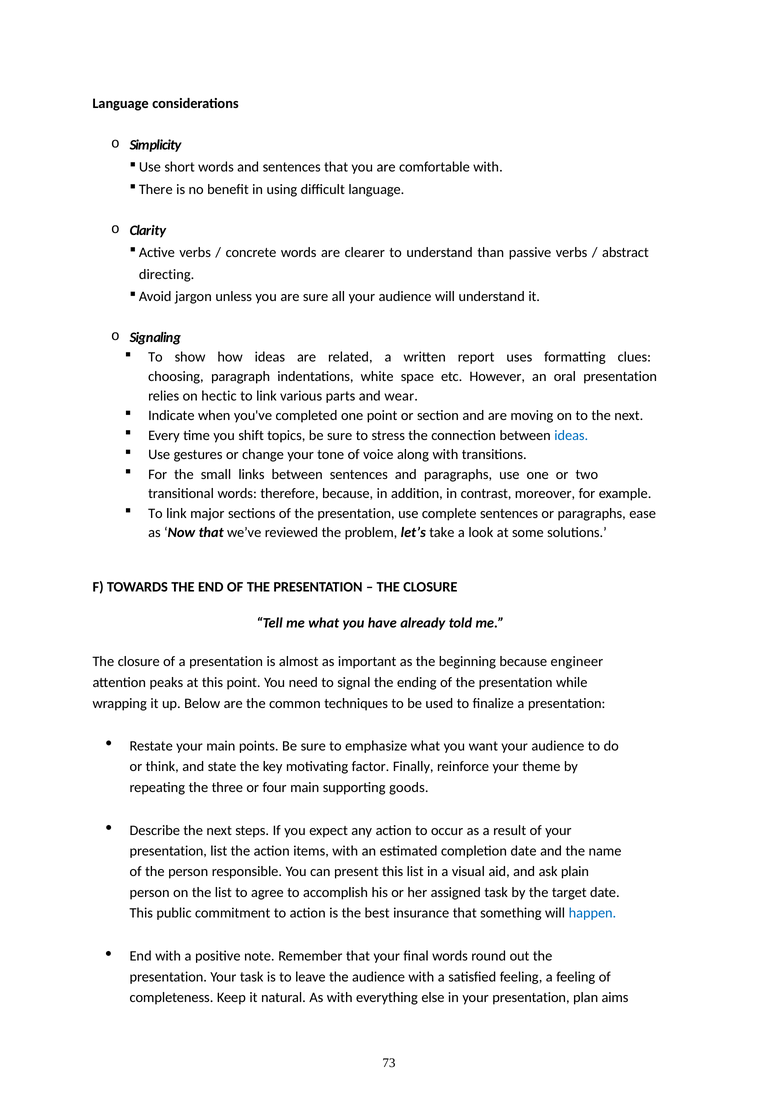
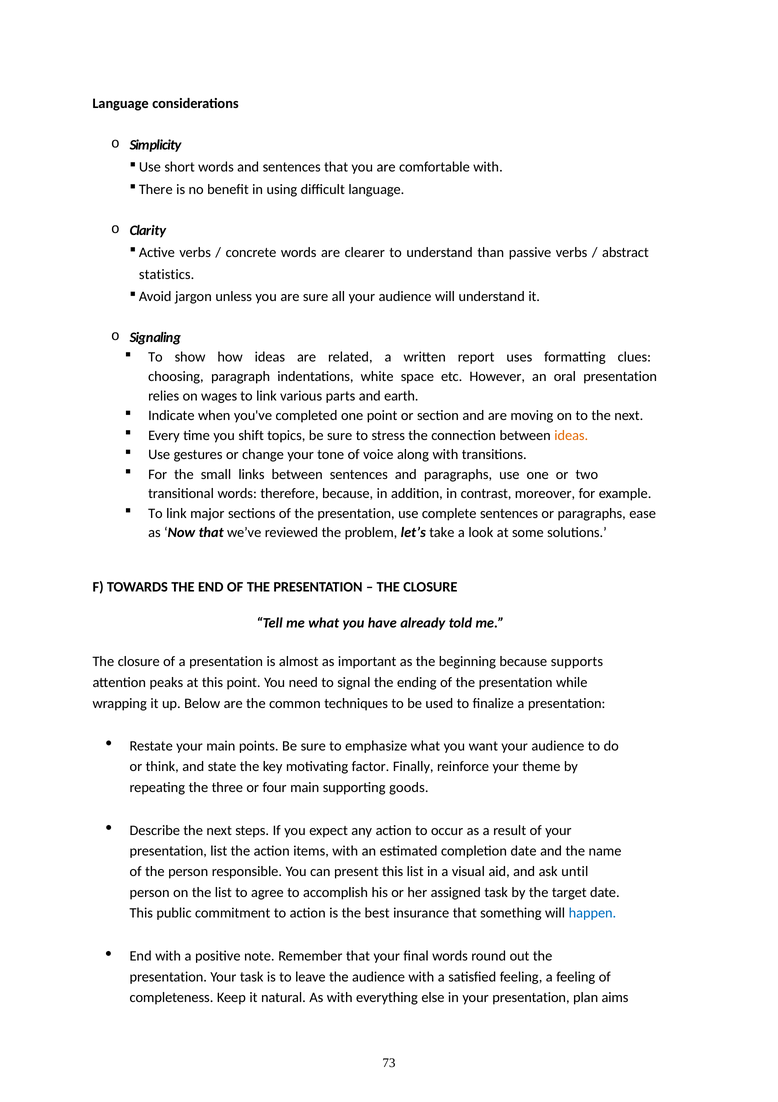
directing: directing -> statistics
hectic: hectic -> wages
wear: wear -> earth
ideas at (571, 435) colour: blue -> orange
engineer: engineer -> supports
plain: plain -> until
